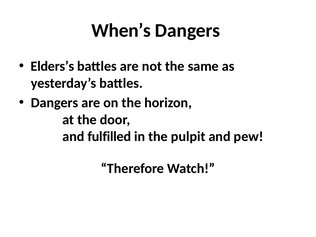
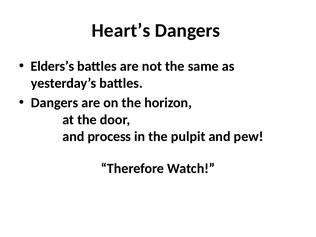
When’s: When’s -> Heart’s
fulfilled: fulfilled -> process
